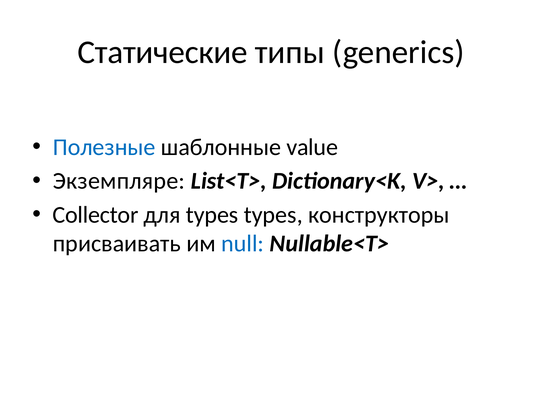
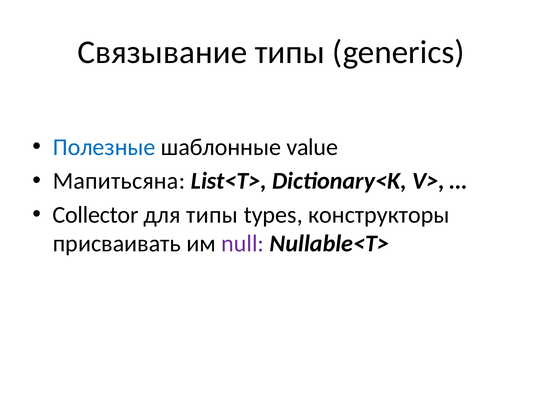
Статические: Статические -> Связывание
Экземпляре: Экземпляре -> Мапитьсяна
для types: types -> типы
null colour: blue -> purple
